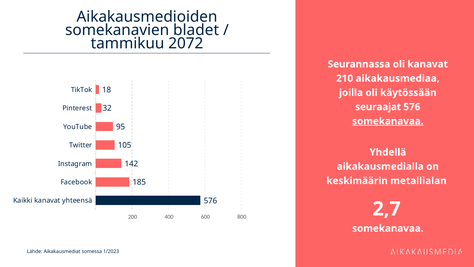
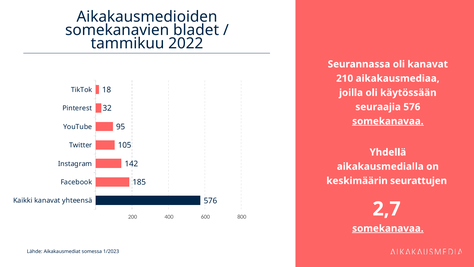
2072: 2072 -> 2022
seuraajat: seuraajat -> seuraajia
metallialan: metallialan -> seurattujen
somekanavaa at (388, 228) underline: none -> present
